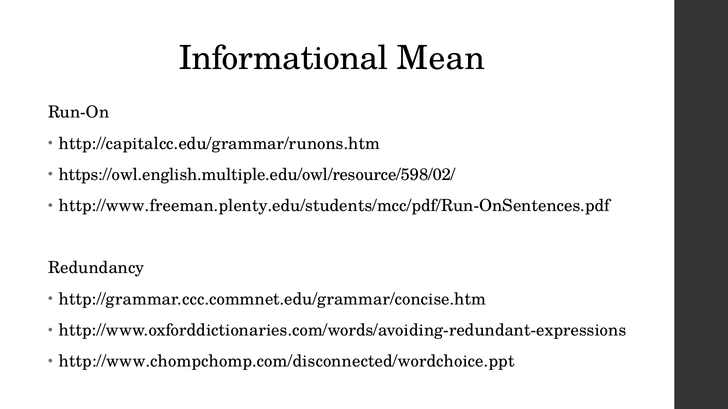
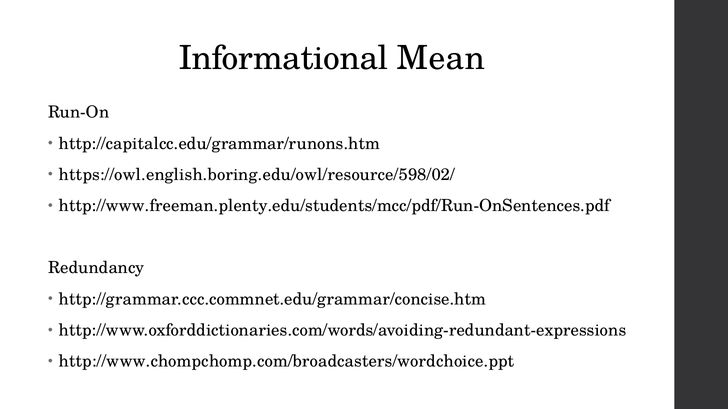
https://owl.english.multiple.edu/owl/resource/598/02/: https://owl.english.multiple.edu/owl/resource/598/02/ -> https://owl.english.boring.edu/owl/resource/598/02/
http://www.chompchomp.com/disconnected/wordchoice.ppt: http://www.chompchomp.com/disconnected/wordchoice.ppt -> http://www.chompchomp.com/broadcasters/wordchoice.ppt
